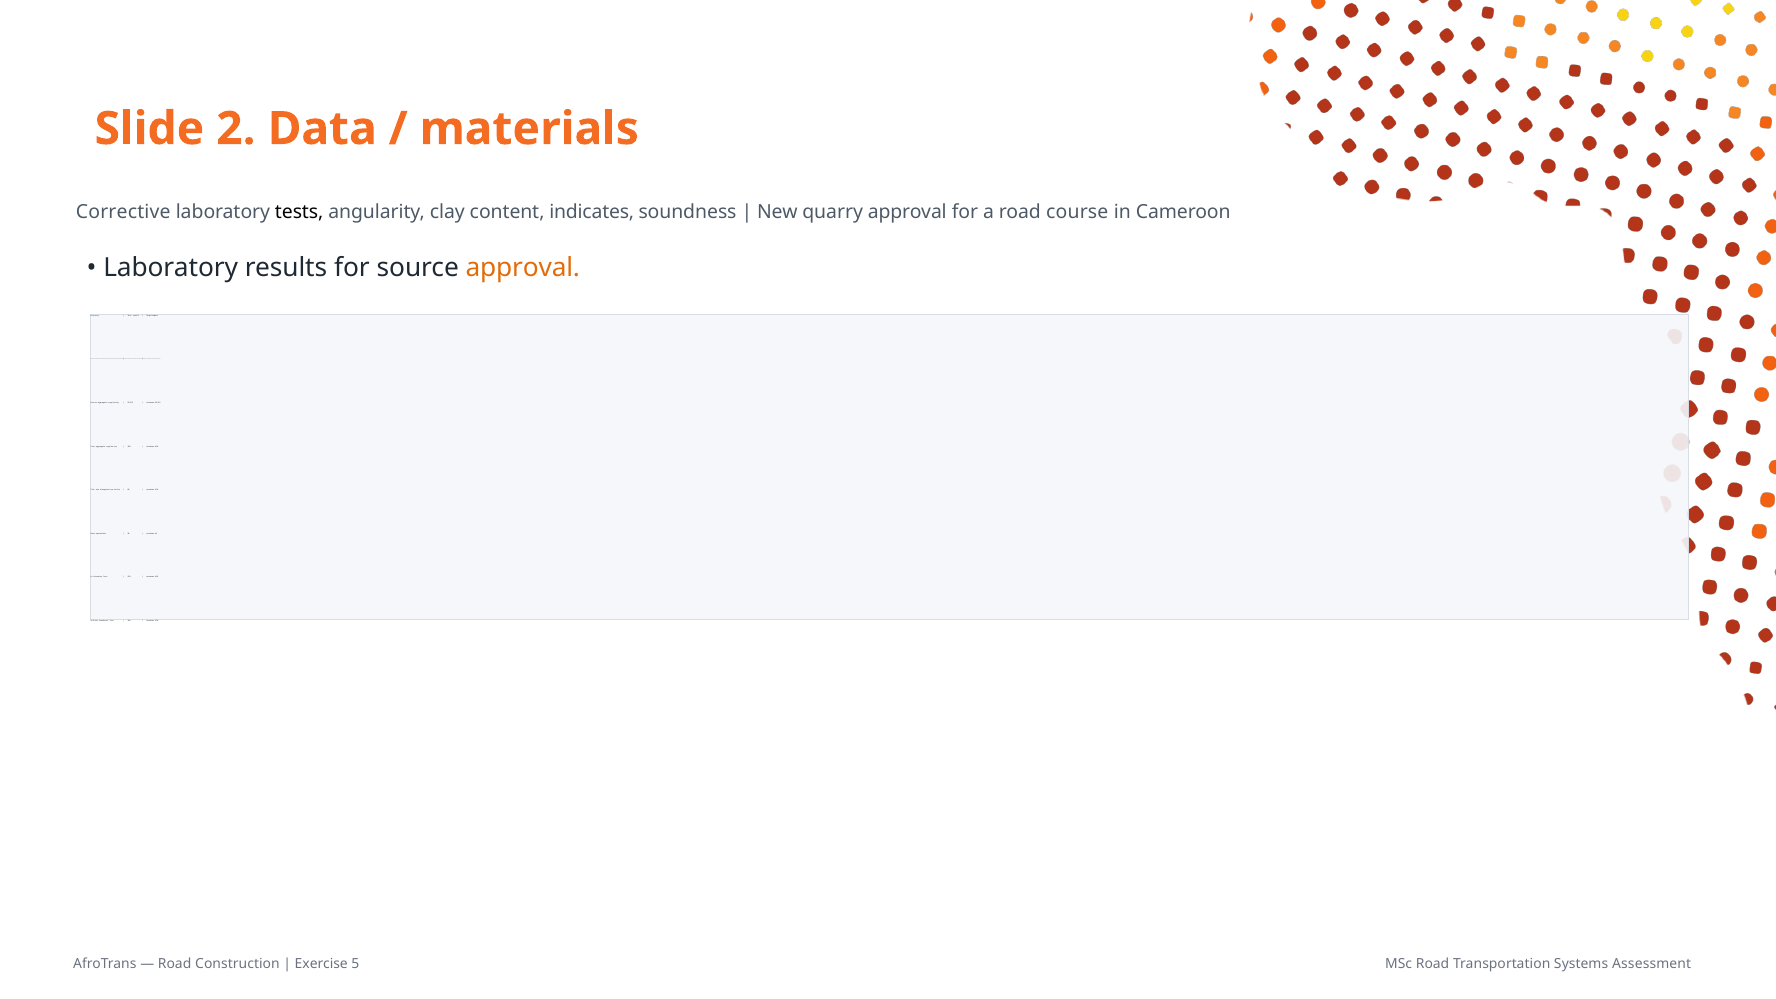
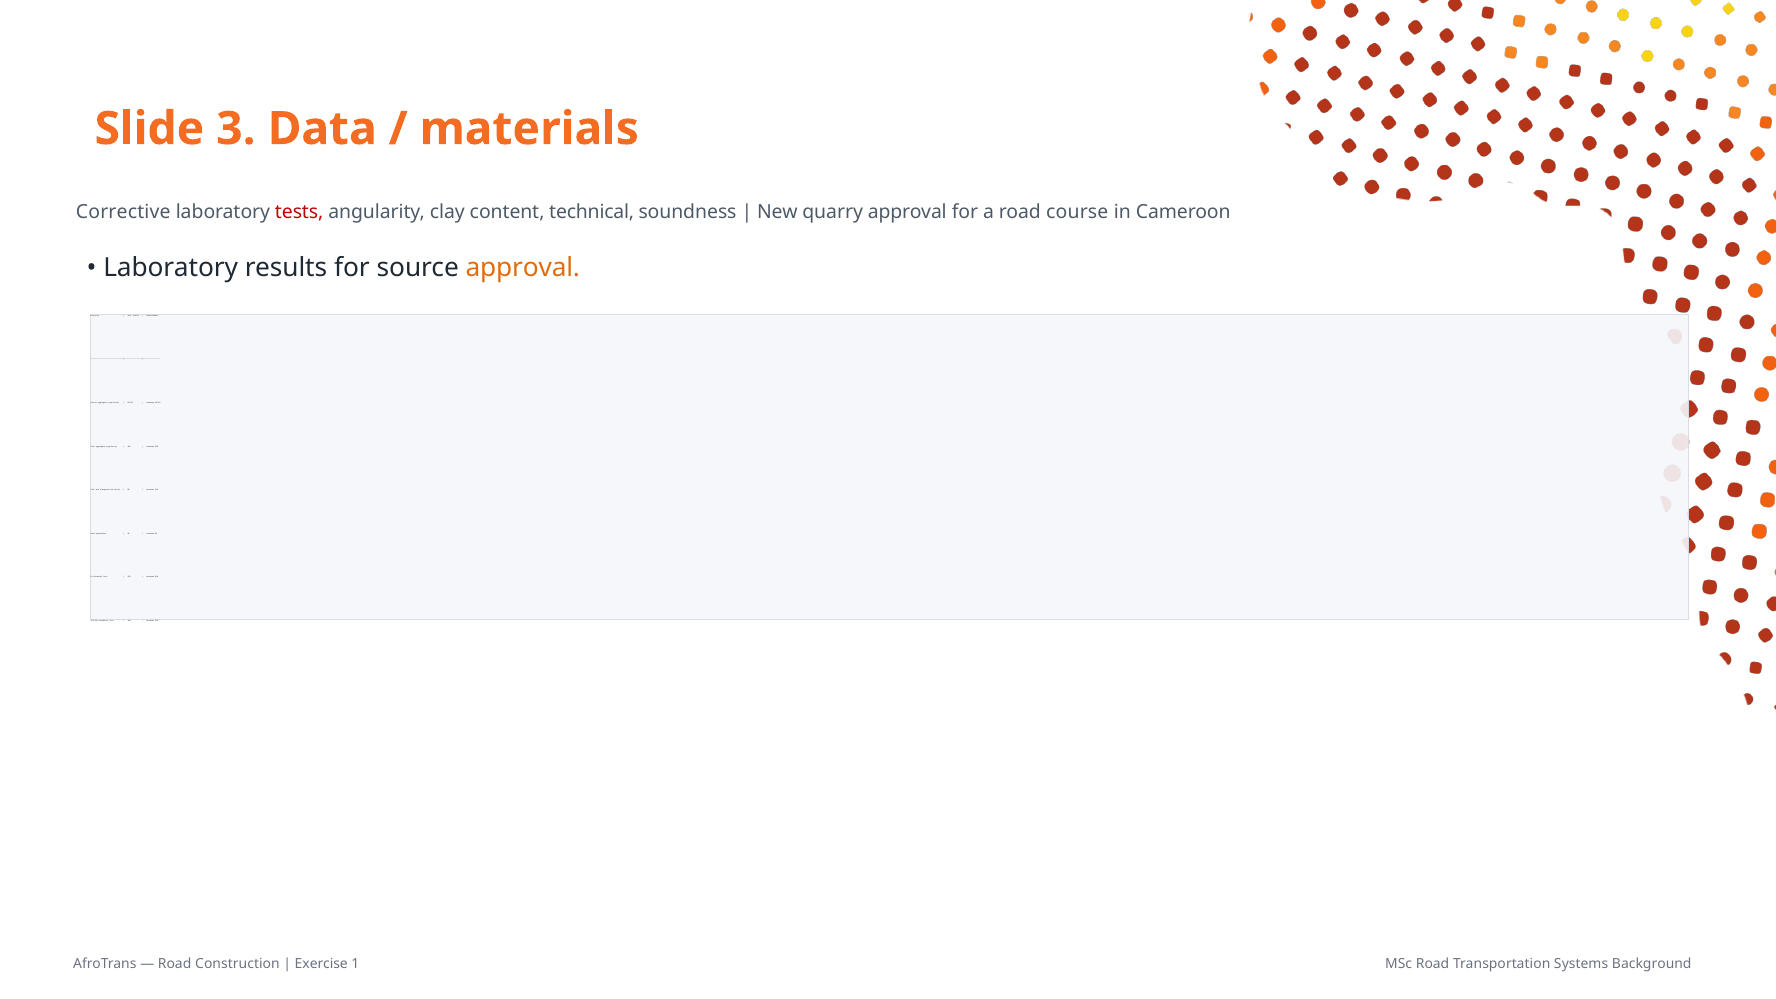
2: 2 -> 3
tests colour: black -> red
indicates: indicates -> technical
5: 5 -> 1
Assessment: Assessment -> Background
